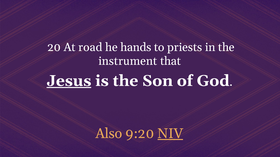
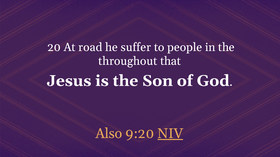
hands: hands -> suffer
priests: priests -> people
instrument: instrument -> throughout
Jesus underline: present -> none
